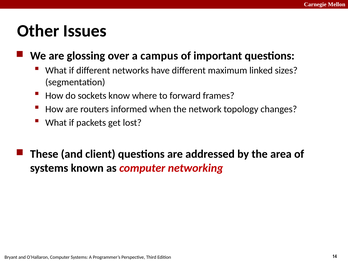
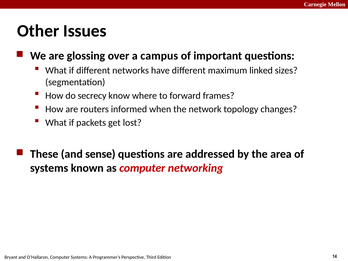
sockets: sockets -> secrecy
client: client -> sense
